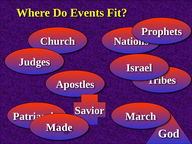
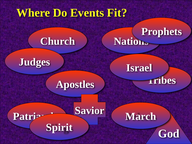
Made: Made -> Spirit
